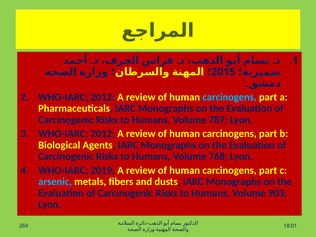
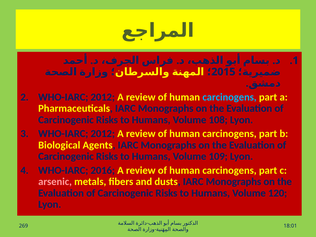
787: 787 -> 108
768: 768 -> 109
2019: 2019 -> 2016
arsenic colour: light blue -> pink
903: 903 -> 120
